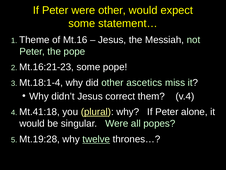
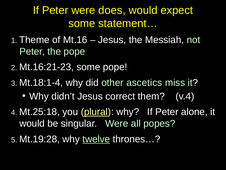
were other: other -> does
Mt.41:18: Mt.41:18 -> Mt.25:18
